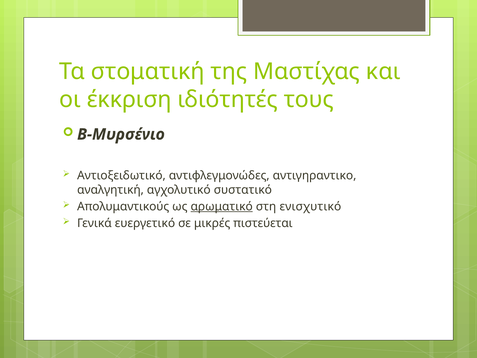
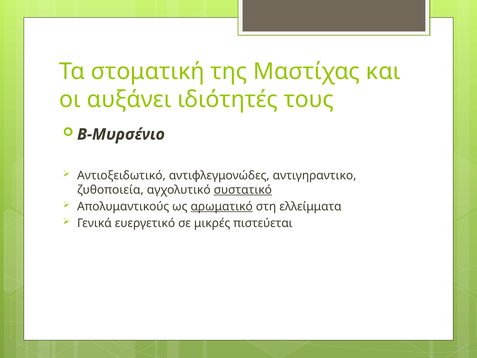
έκκριση: έκκριση -> αυξάνει
αναλγητική: αναλγητική -> ζυθοποιεία
συστατικό underline: none -> present
ενισχυτικό: ενισχυτικό -> ελλείμματα
